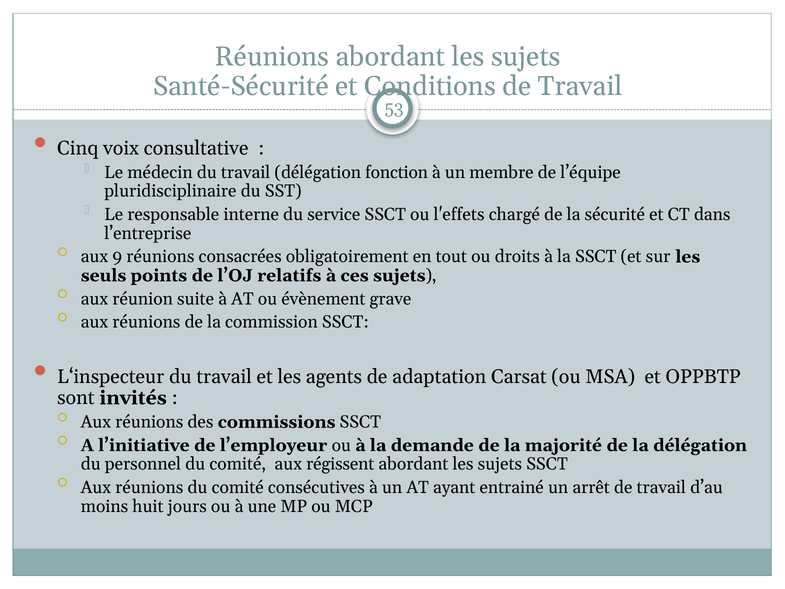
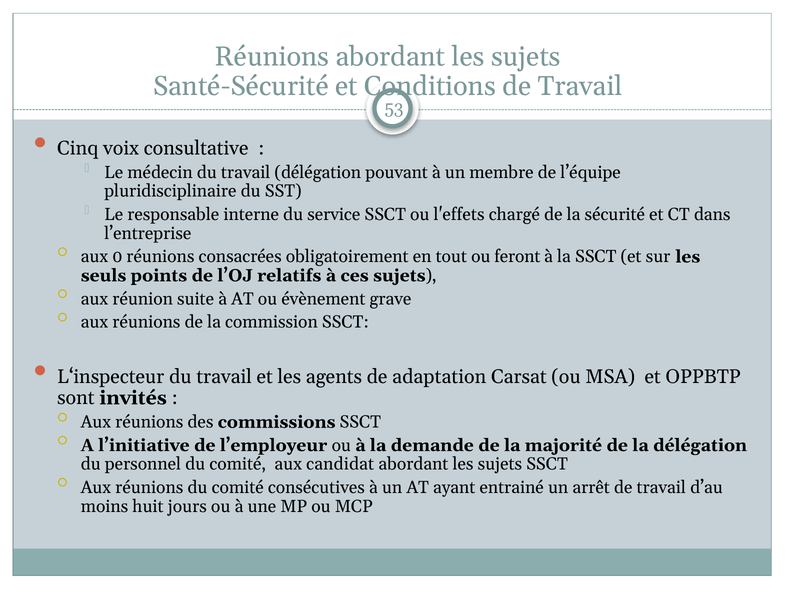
fonction: fonction -> pouvant
9: 9 -> 0
droits: droits -> feront
régissent: régissent -> candidat
